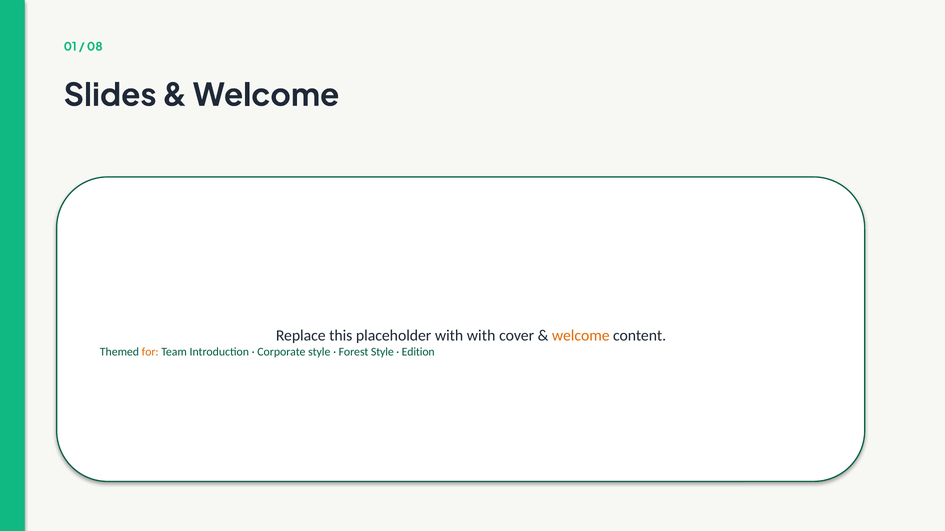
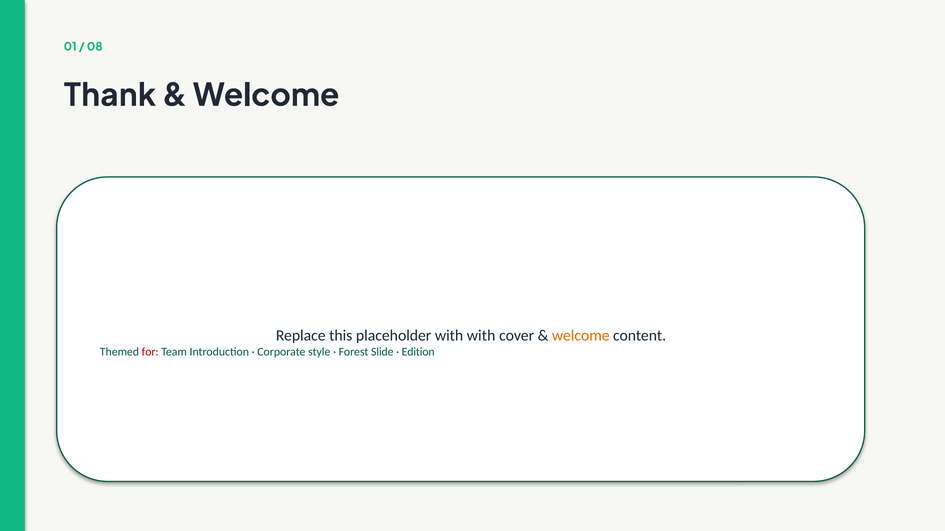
Slides: Slides -> Thank
for colour: orange -> red
Forest Style: Style -> Slide
